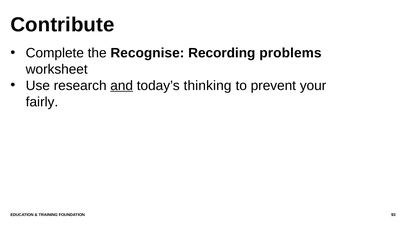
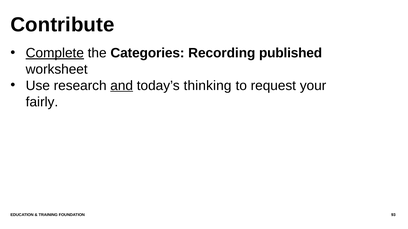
Complete underline: none -> present
Recognise: Recognise -> Categories
problems: problems -> published
prevent: prevent -> request
